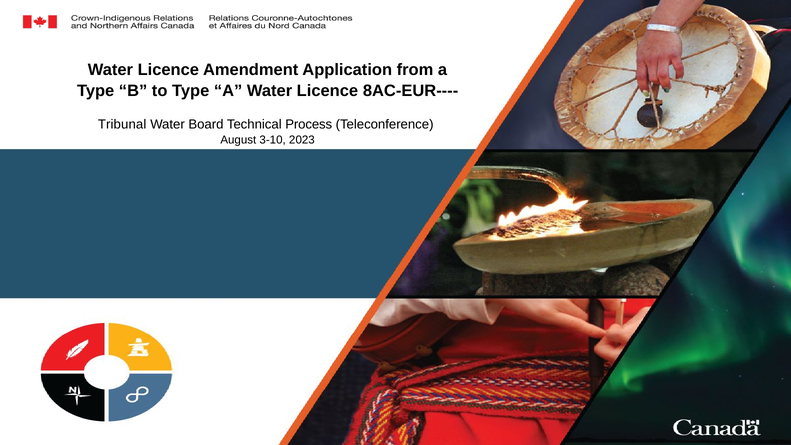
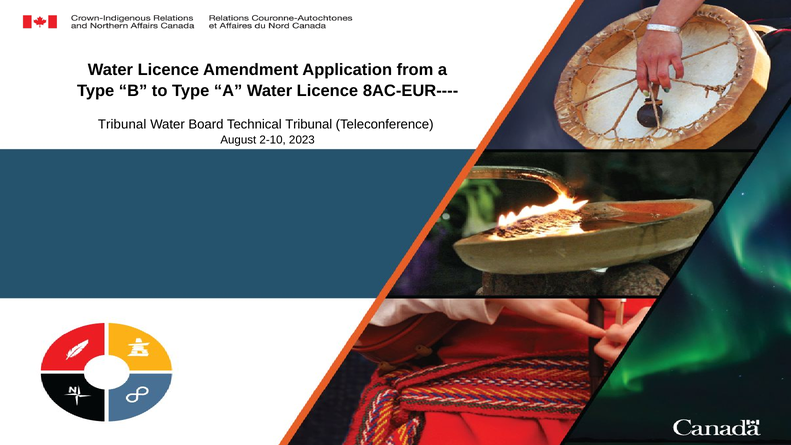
Technical Process: Process -> Tribunal
3-10: 3-10 -> 2-10
